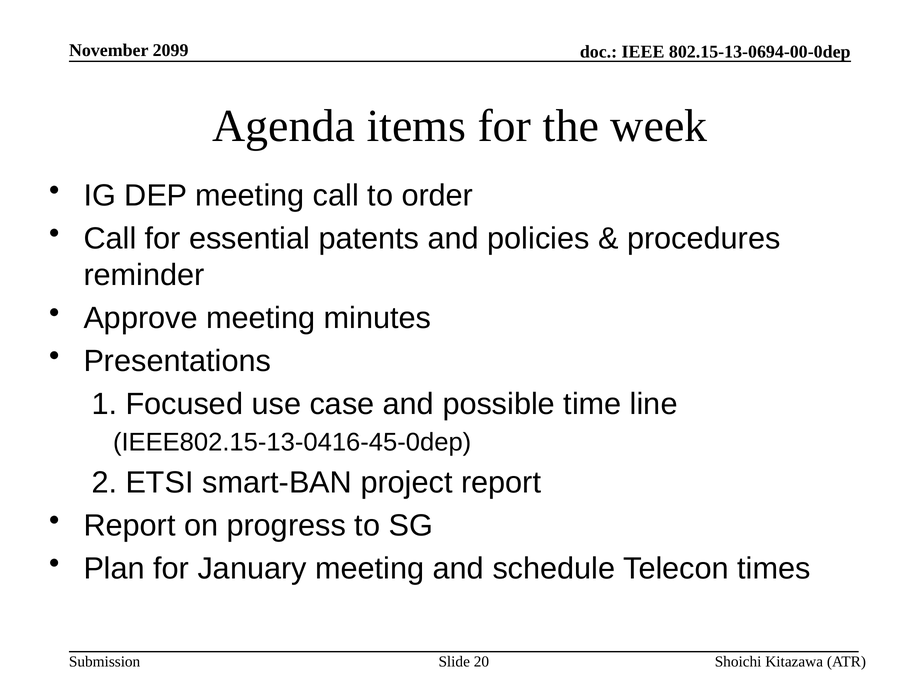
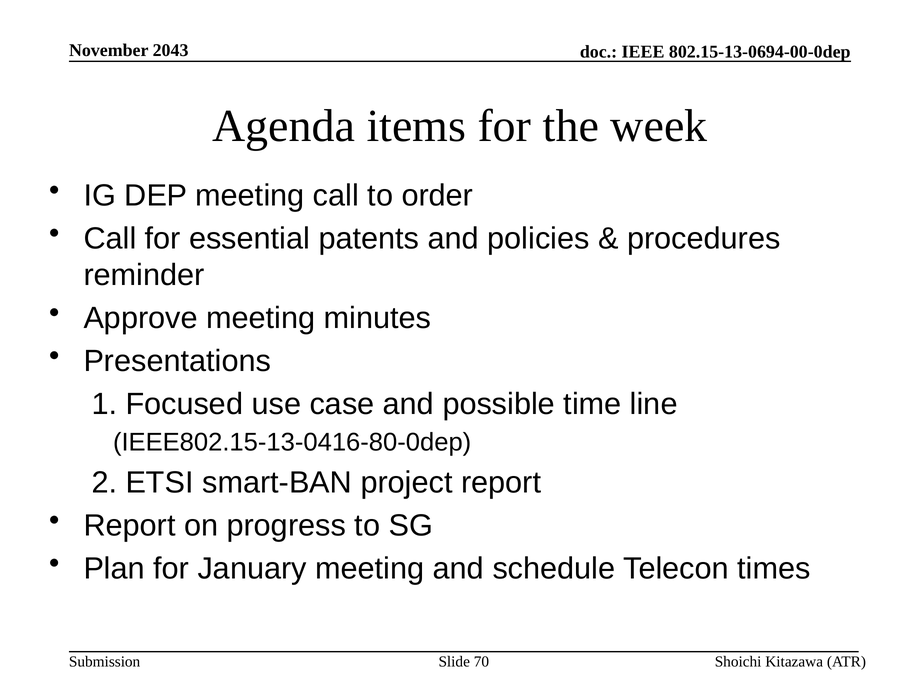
2099: 2099 -> 2043
IEEE802.15-13-0416-45-0dep: IEEE802.15-13-0416-45-0dep -> IEEE802.15-13-0416-80-0dep
20: 20 -> 70
